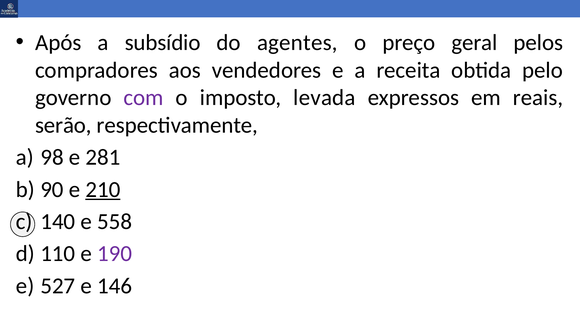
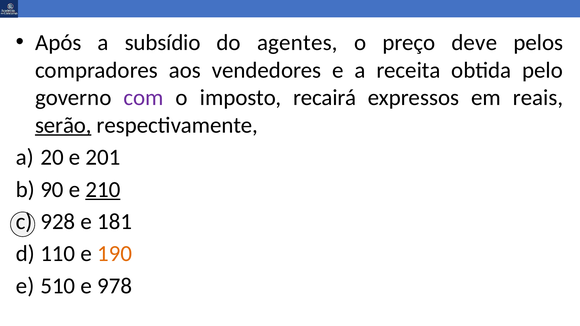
geral: geral -> deve
levada: levada -> recairá
serão underline: none -> present
98: 98 -> 20
281: 281 -> 201
140: 140 -> 928
558: 558 -> 181
190 colour: purple -> orange
527: 527 -> 510
146: 146 -> 978
